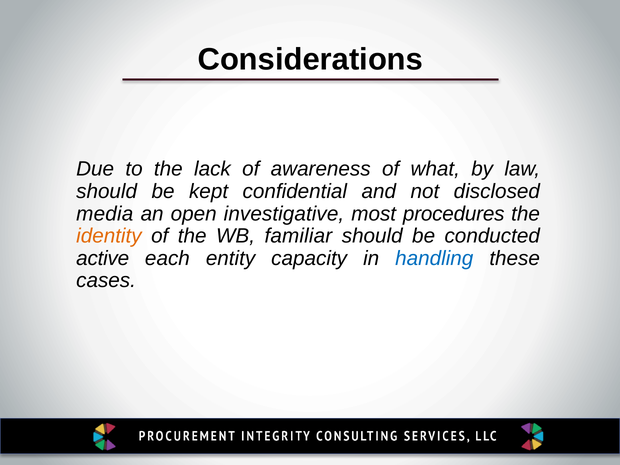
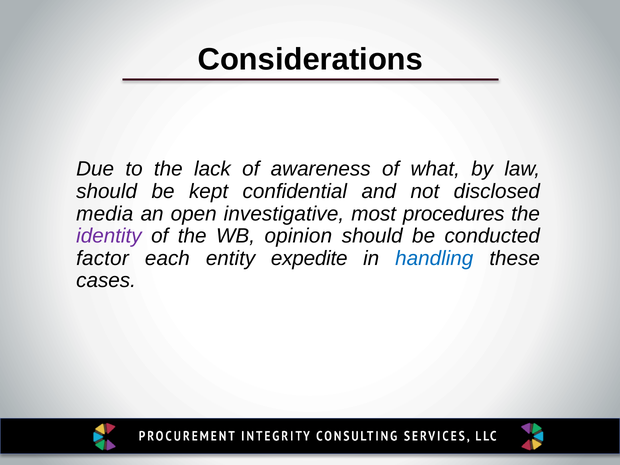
identity colour: orange -> purple
familiar: familiar -> opinion
active: active -> factor
capacity: capacity -> expedite
